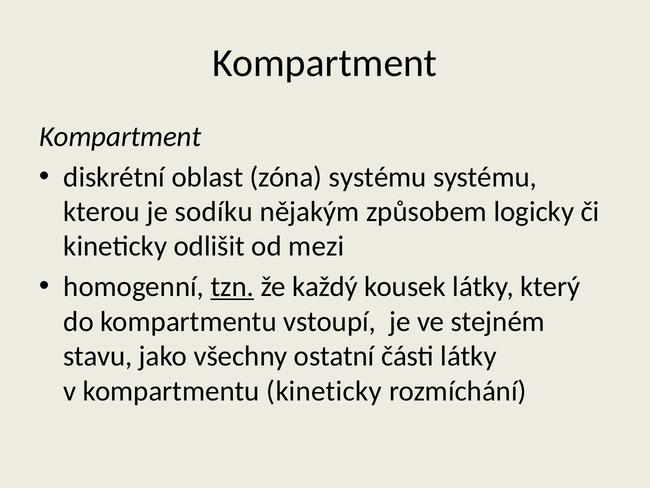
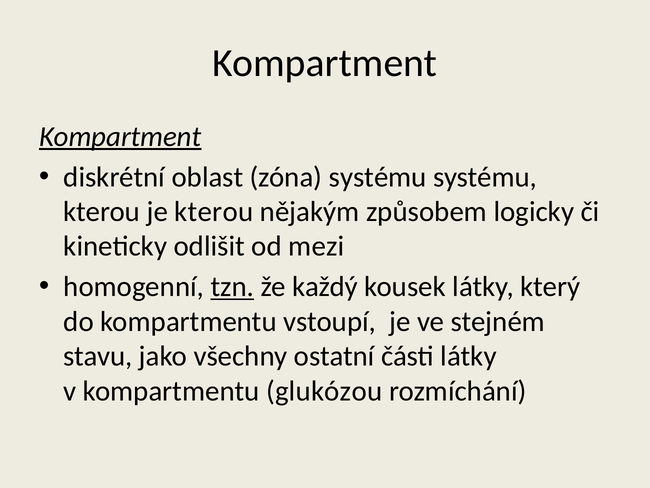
Kompartment at (120, 136) underline: none -> present
je sodíku: sodíku -> kterou
kompartmentu kineticky: kineticky -> glukózou
